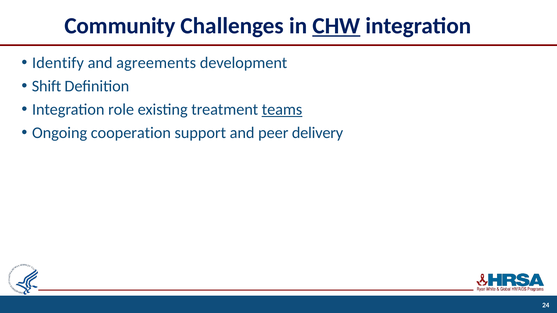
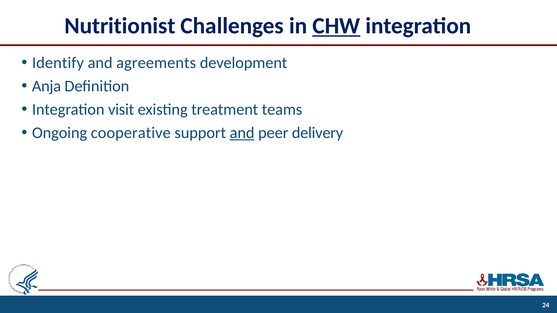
Community: Community -> Nutritionist
Shift: Shift -> Anja
role: role -> visit
teams underline: present -> none
cooperation: cooperation -> cooperative
and at (242, 133) underline: none -> present
